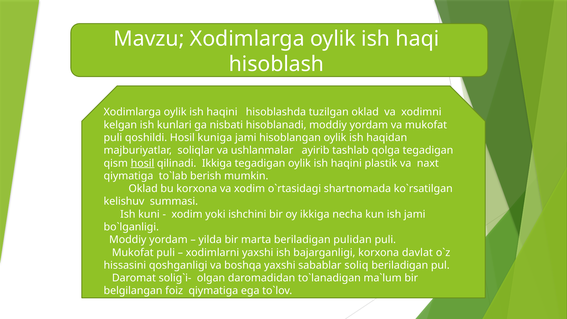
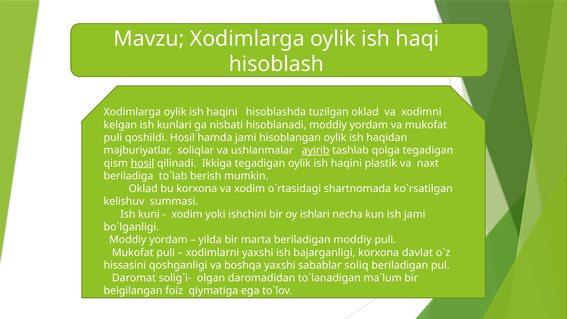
kuniga: kuniga -> hamda
ayirib underline: none -> present
qiymatiga at (128, 176): qiymatiga -> beriladiga
oy ikkiga: ikkiga -> ishlari
beriladigan pulidan: pulidan -> moddiy
